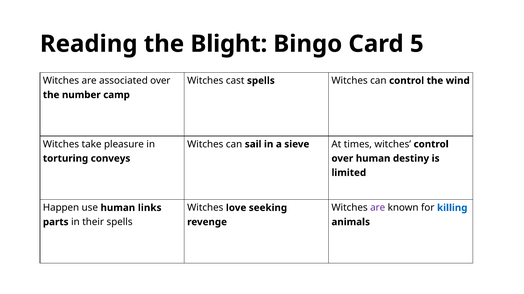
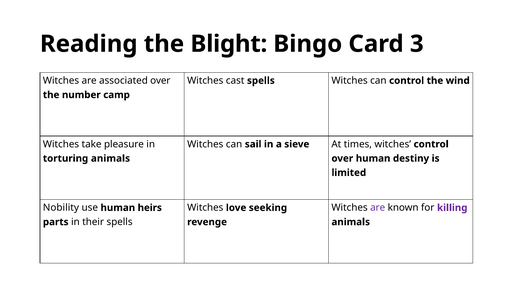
5: 5 -> 3
torturing conveys: conveys -> animals
Happen: Happen -> Nobility
links: links -> heirs
killing colour: blue -> purple
